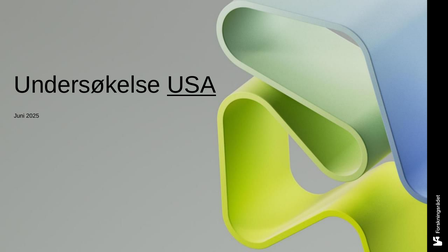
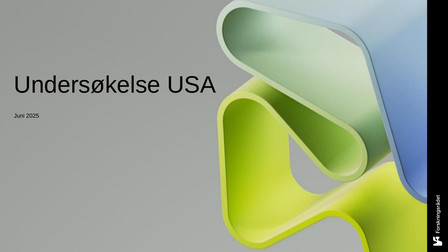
USA underline: present -> none
